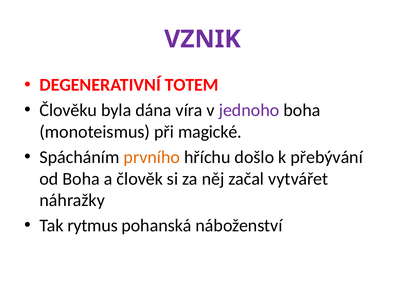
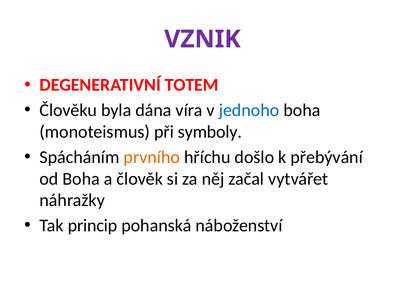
jednoho colour: purple -> blue
magické: magické -> symboly
rytmus: rytmus -> princip
